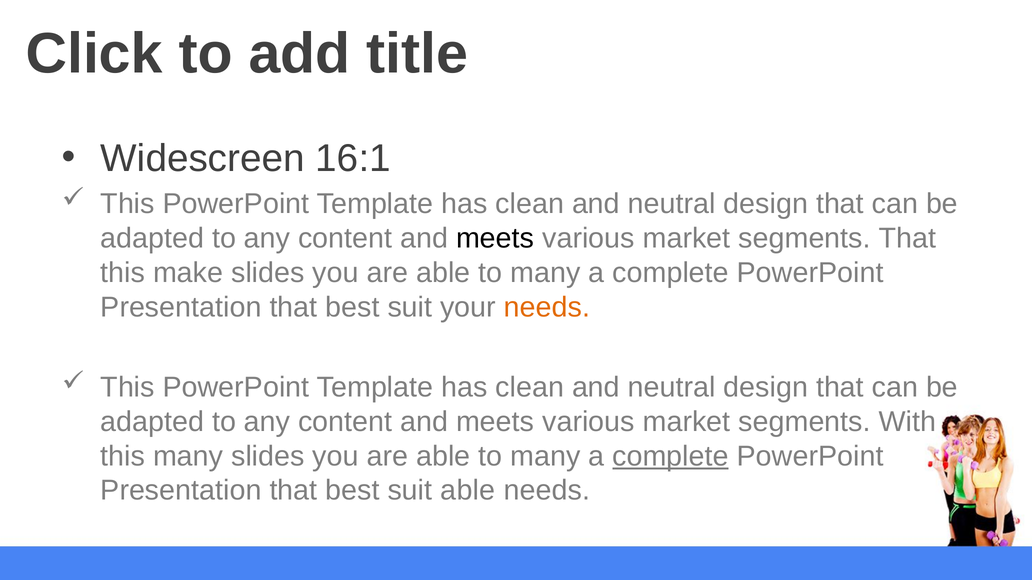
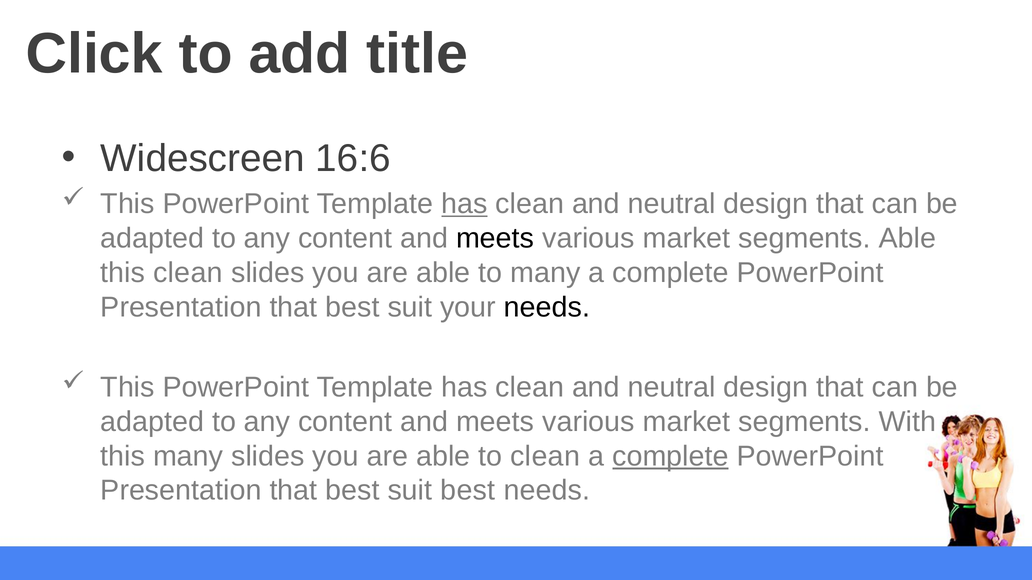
16:1: 16:1 -> 16:6
has at (464, 204) underline: none -> present
segments That: That -> Able
this make: make -> clean
needs at (547, 307) colour: orange -> black
many at (545, 457): many -> clean
suit able: able -> best
